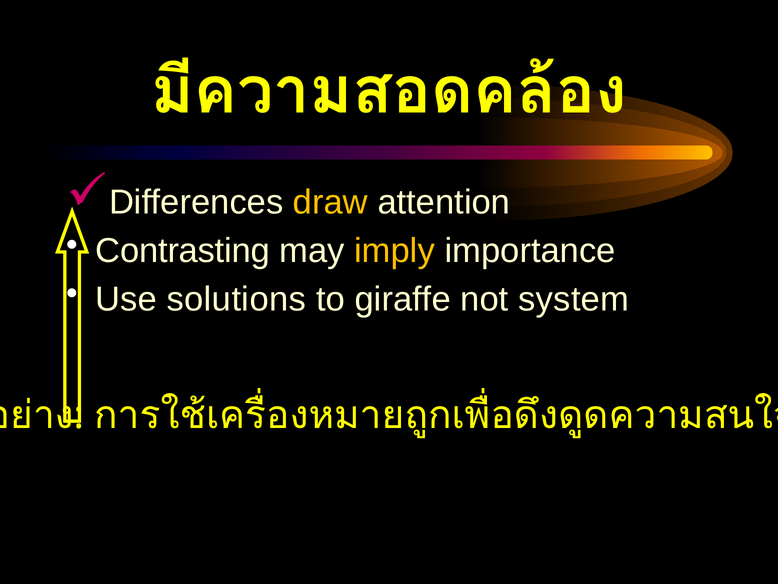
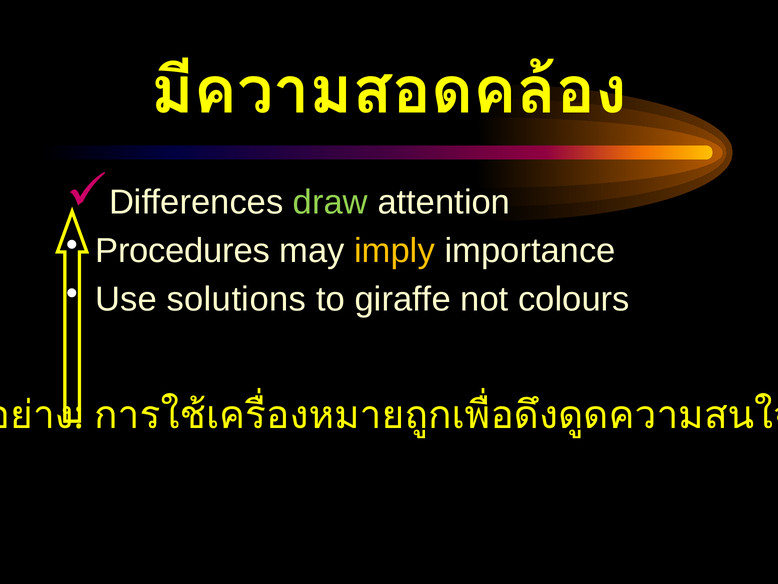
draw colour: yellow -> light green
Contrasting: Contrasting -> Procedures
system: system -> colours
